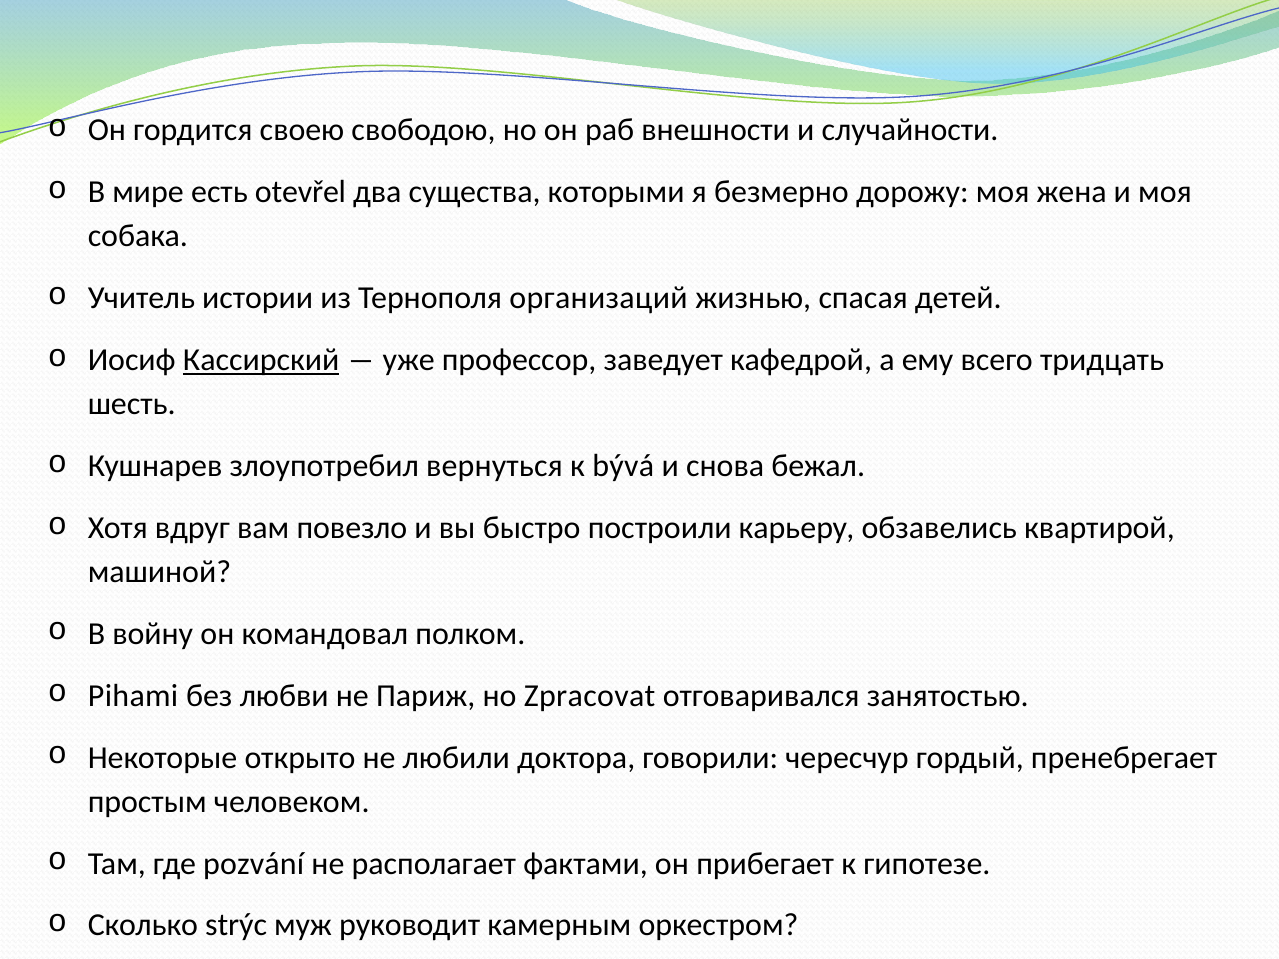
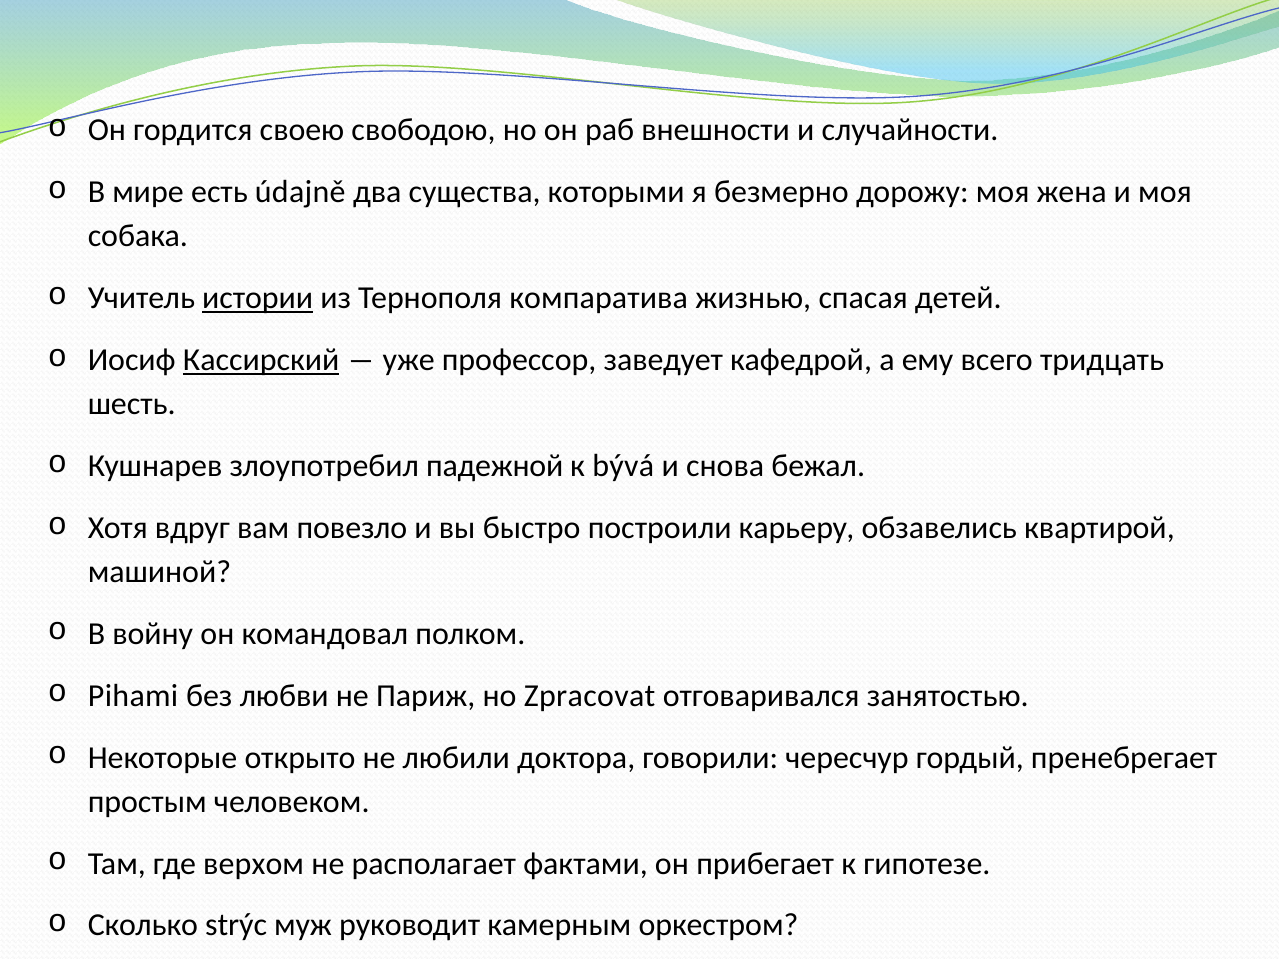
otevřel: otevřel -> údajně
истории underline: none -> present
организаций: организаций -> компаратива
вернуться: вернуться -> падежной
pozvání: pozvání -> верхом
